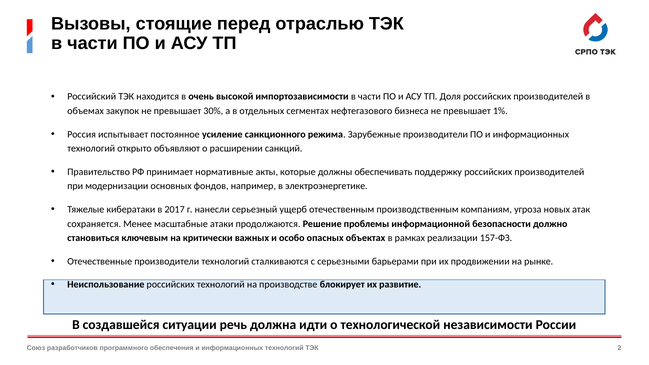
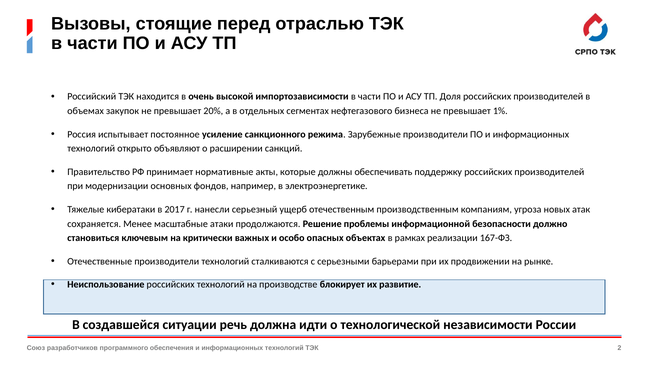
30%: 30% -> 20%
157-ФЗ: 157-ФЗ -> 167-ФЗ
